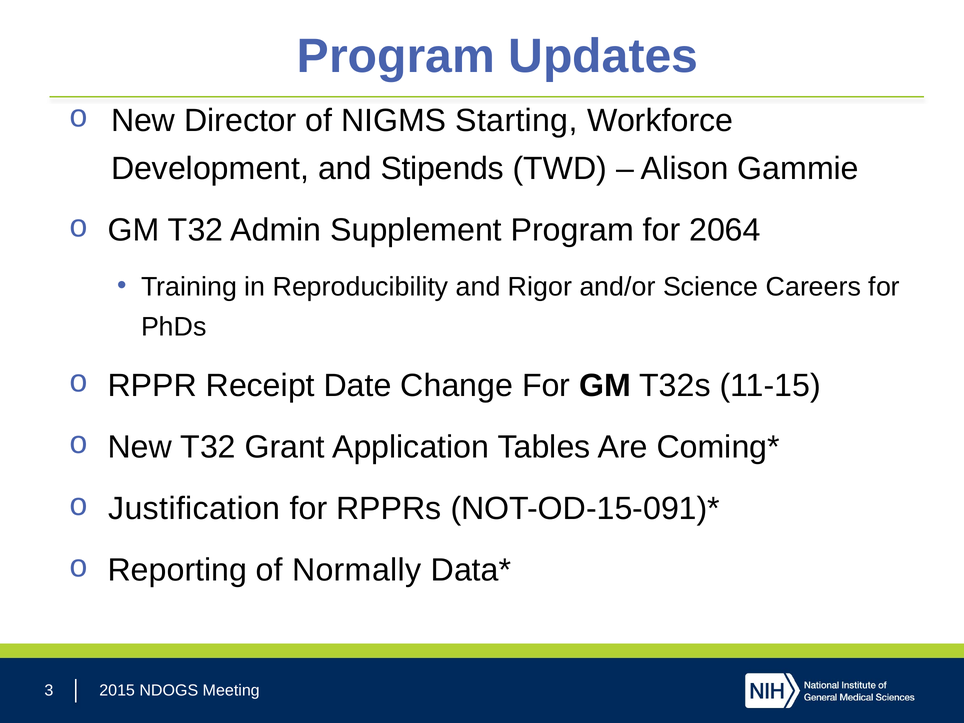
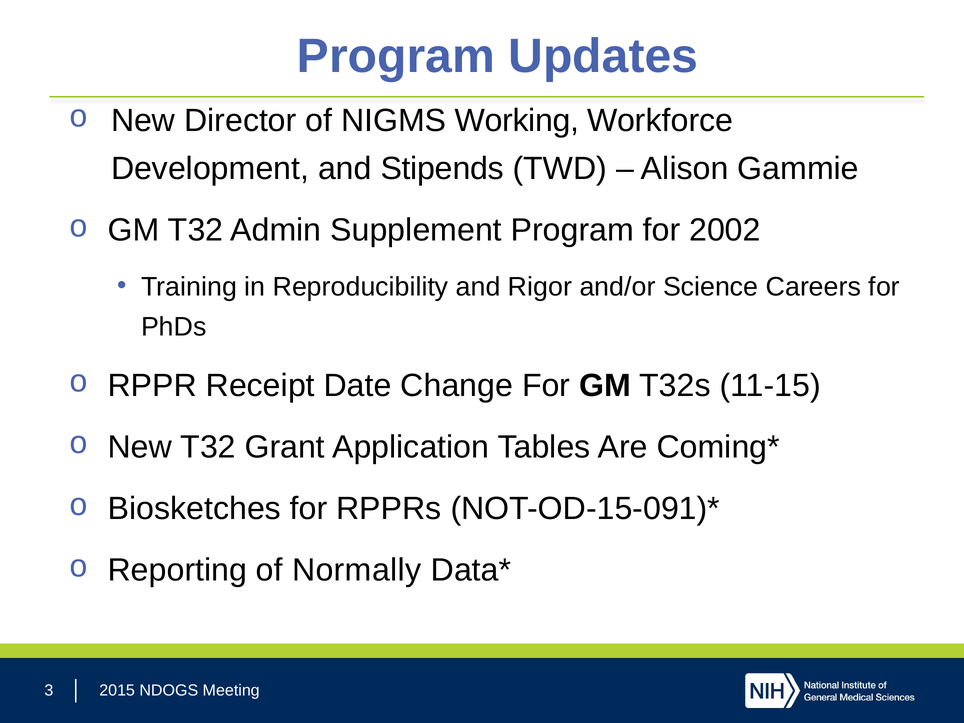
Starting: Starting -> Working
2064: 2064 -> 2002
Justification: Justification -> Biosketches
